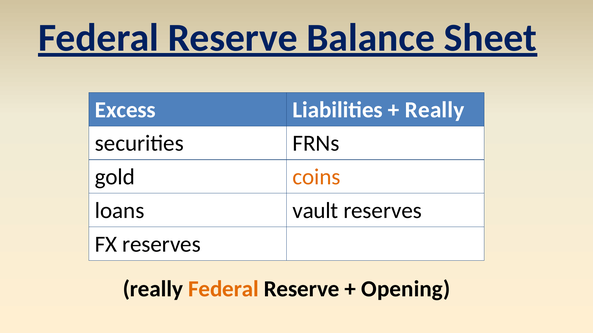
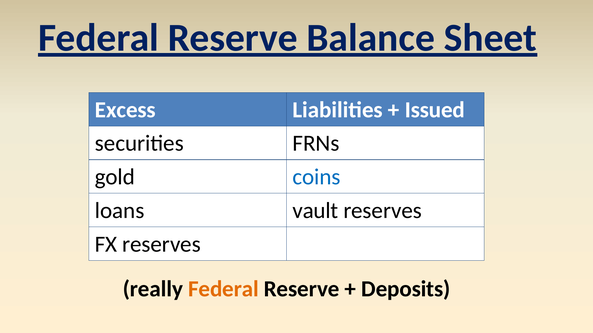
Really at (435, 110): Really -> Issued
coins colour: orange -> blue
Opening: Opening -> Deposits
